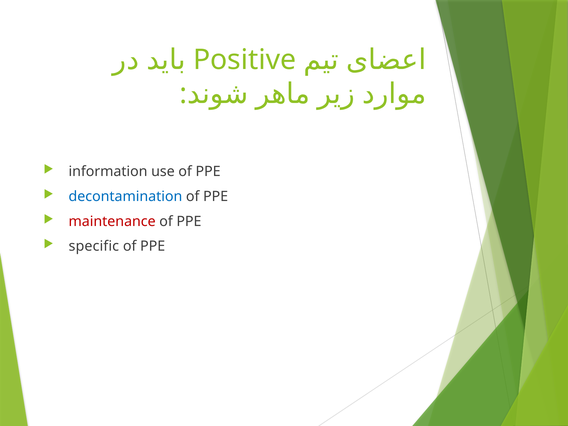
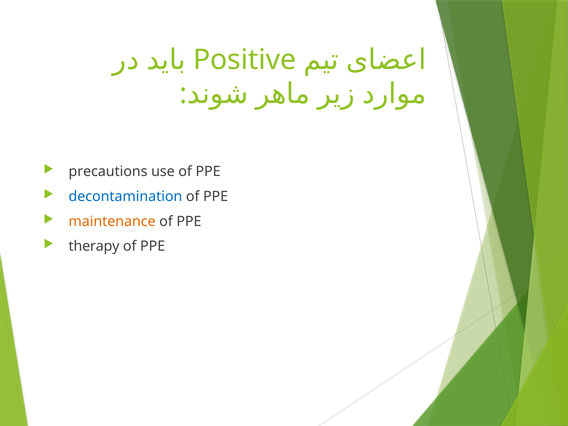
information: information -> precautions
maintenance colour: red -> orange
specific: specific -> therapy
